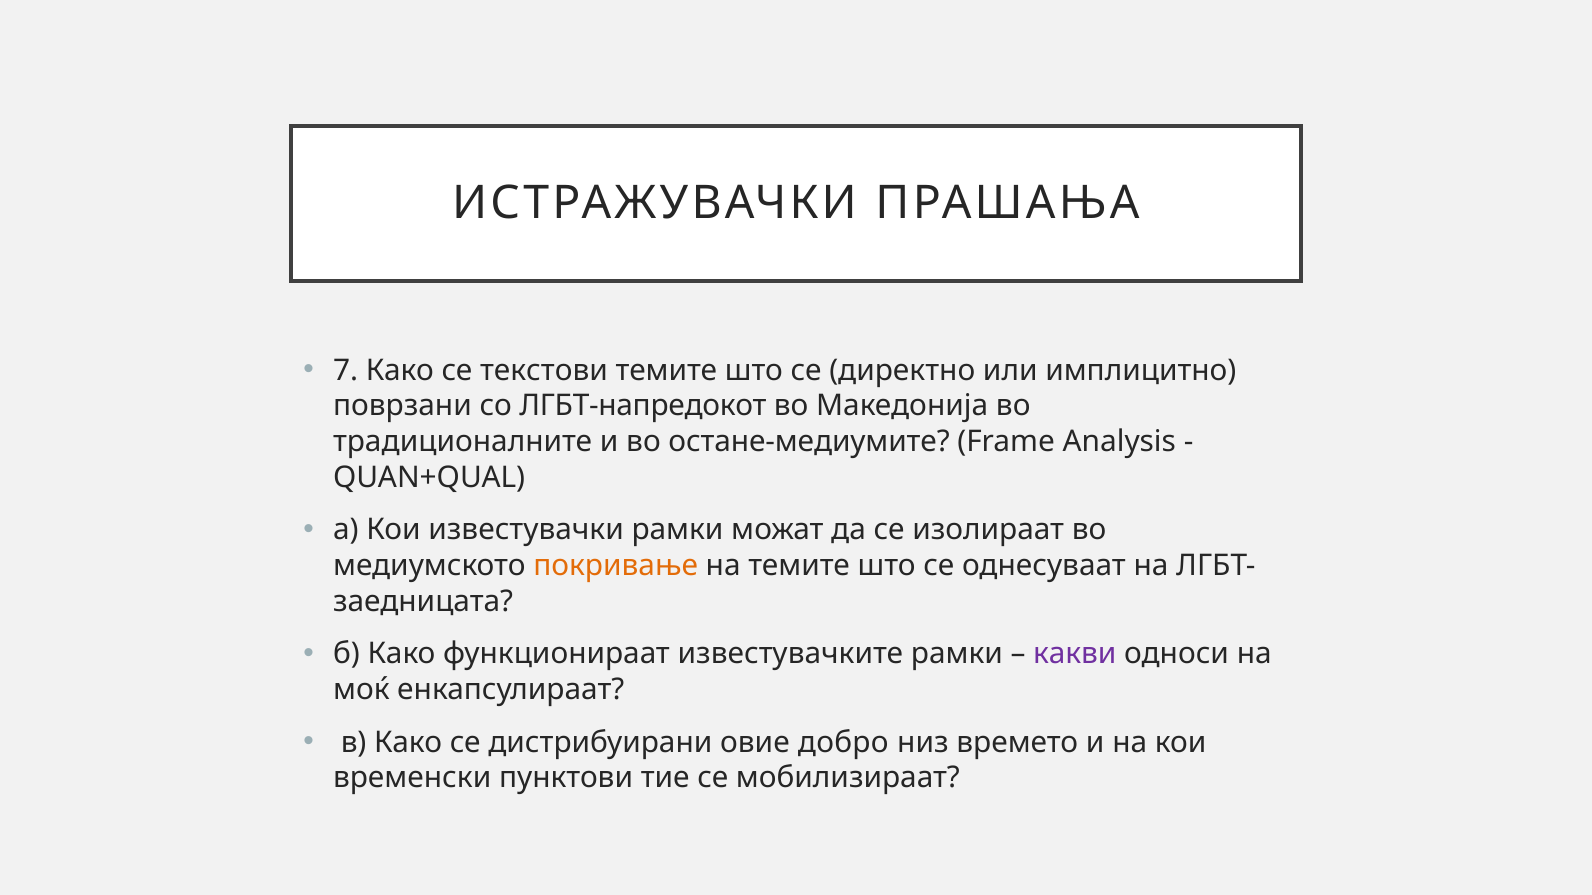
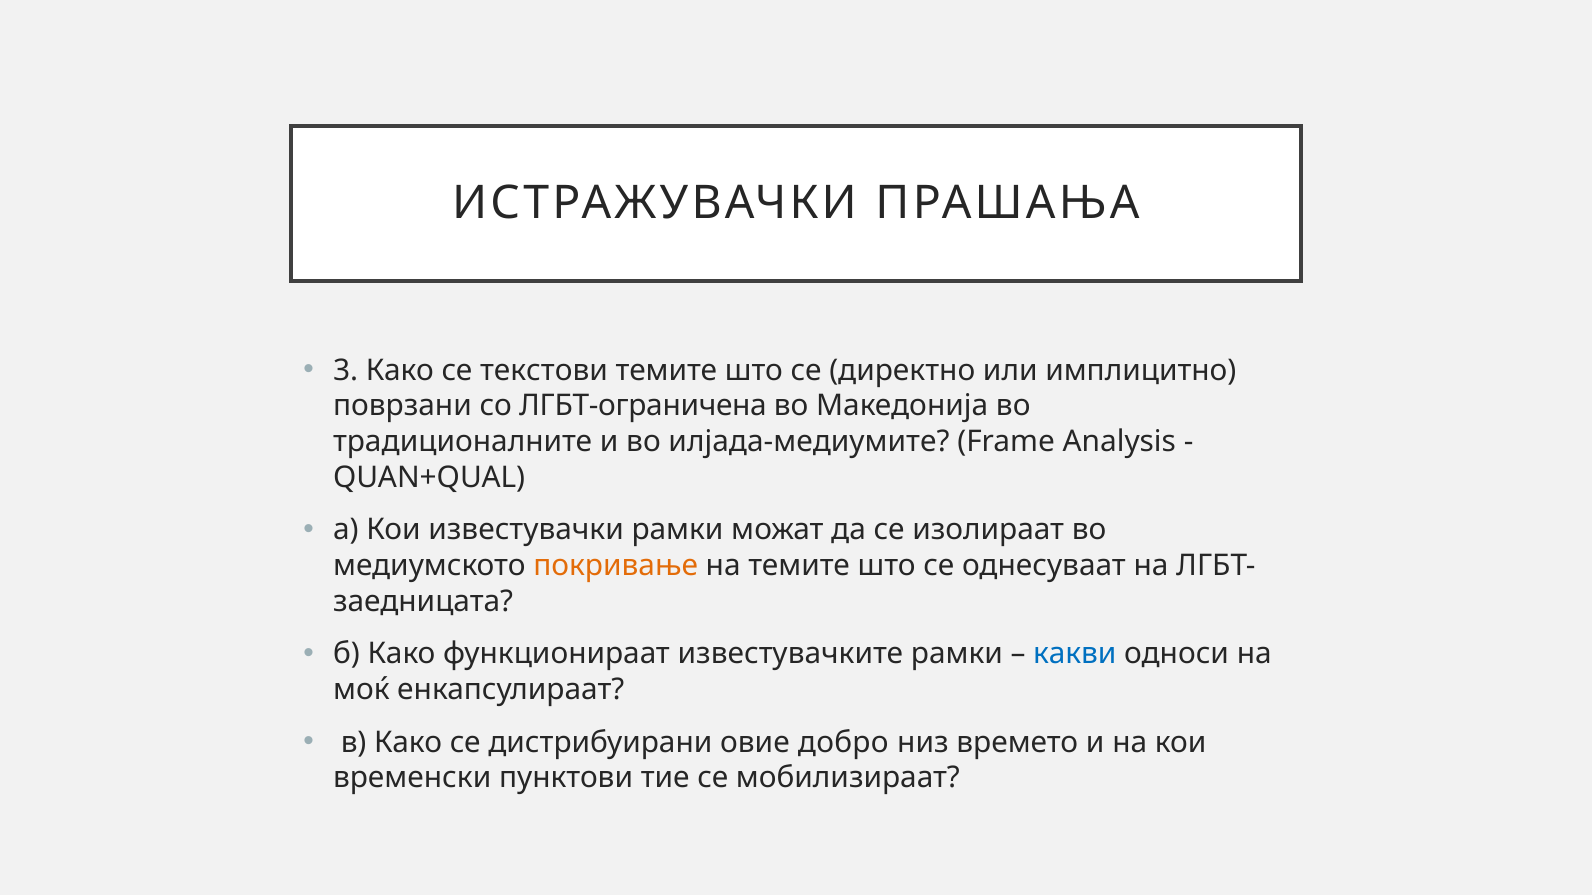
7: 7 -> 3
ЛГБТ-напредокот: ЛГБТ-напредокот -> ЛГБТ-ограничена
остане-медиумите: остане-медиумите -> илјада-медиумите
какви colour: purple -> blue
